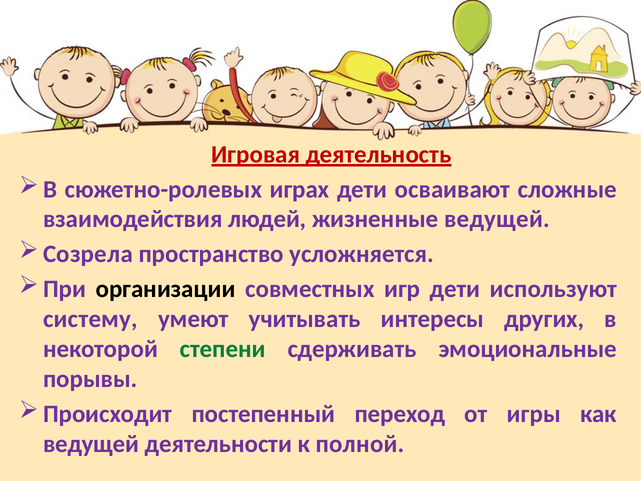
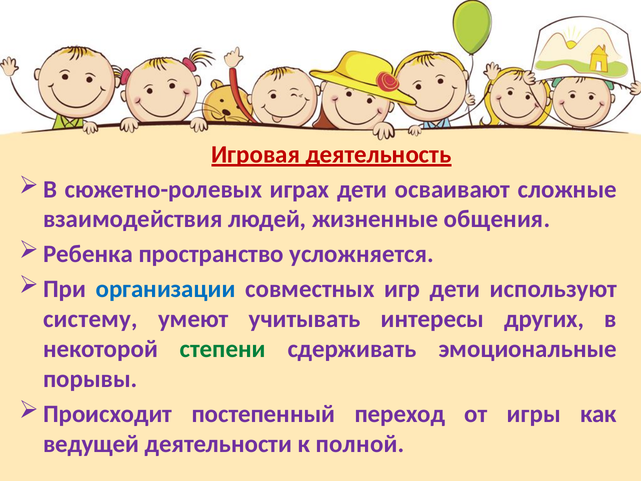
жизненные ведущей: ведущей -> общения
Созрела: Созрела -> Ребенка
организации colour: black -> blue
